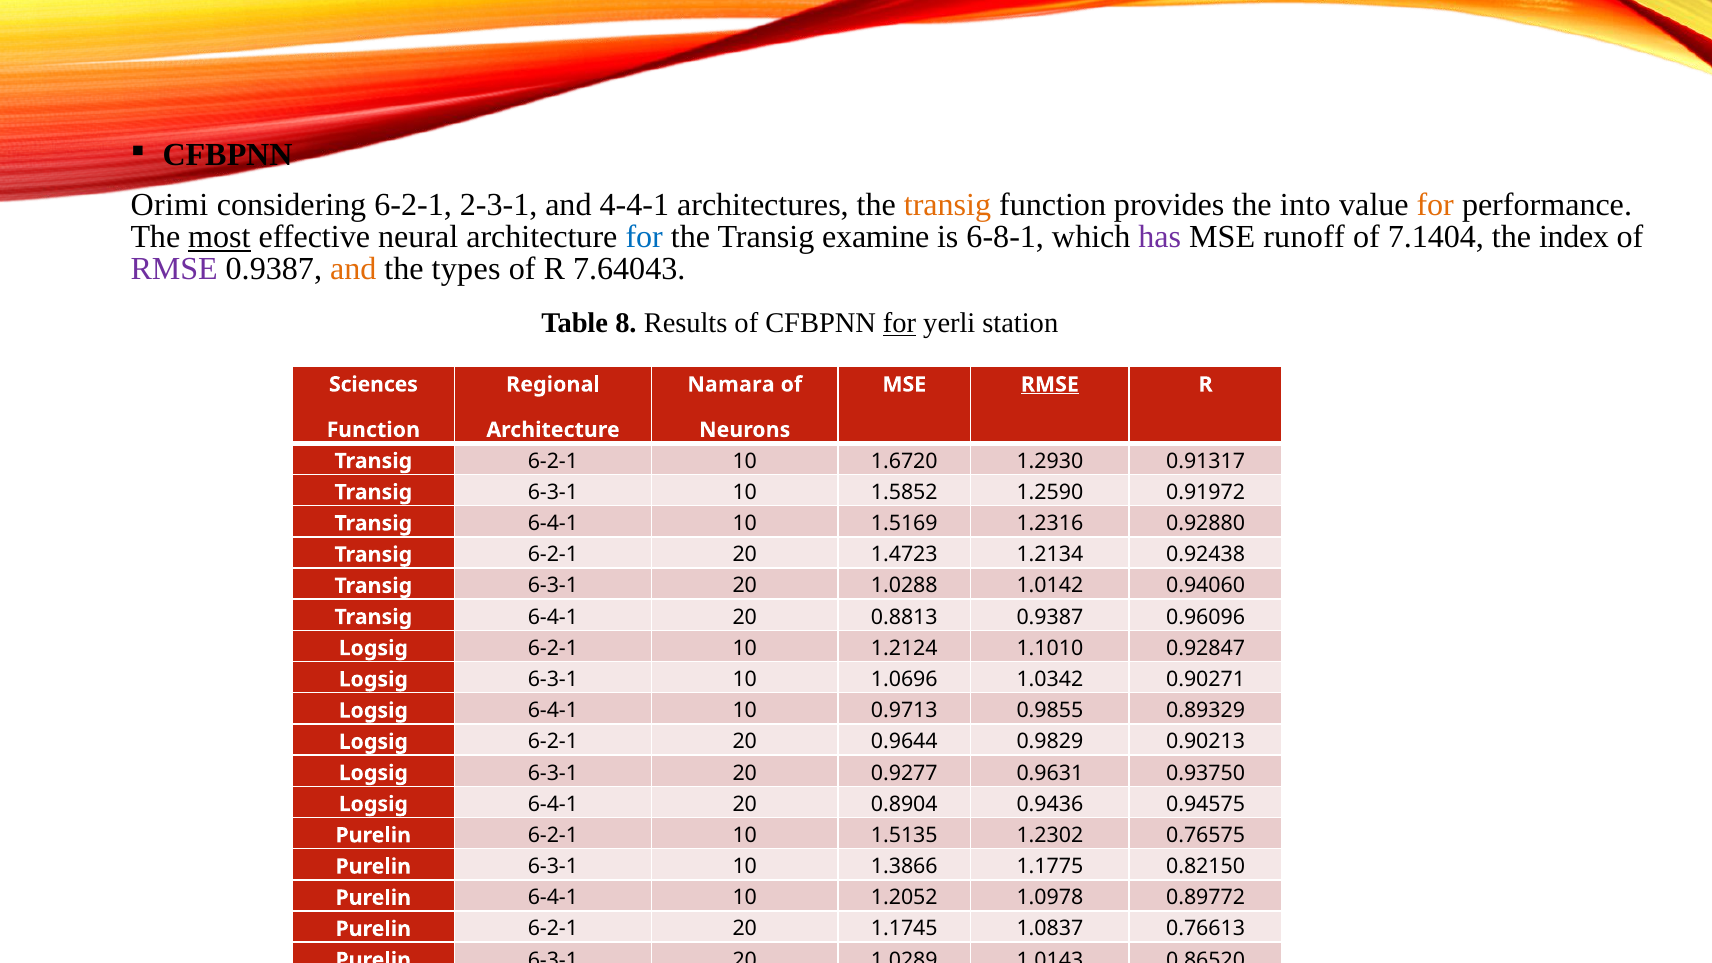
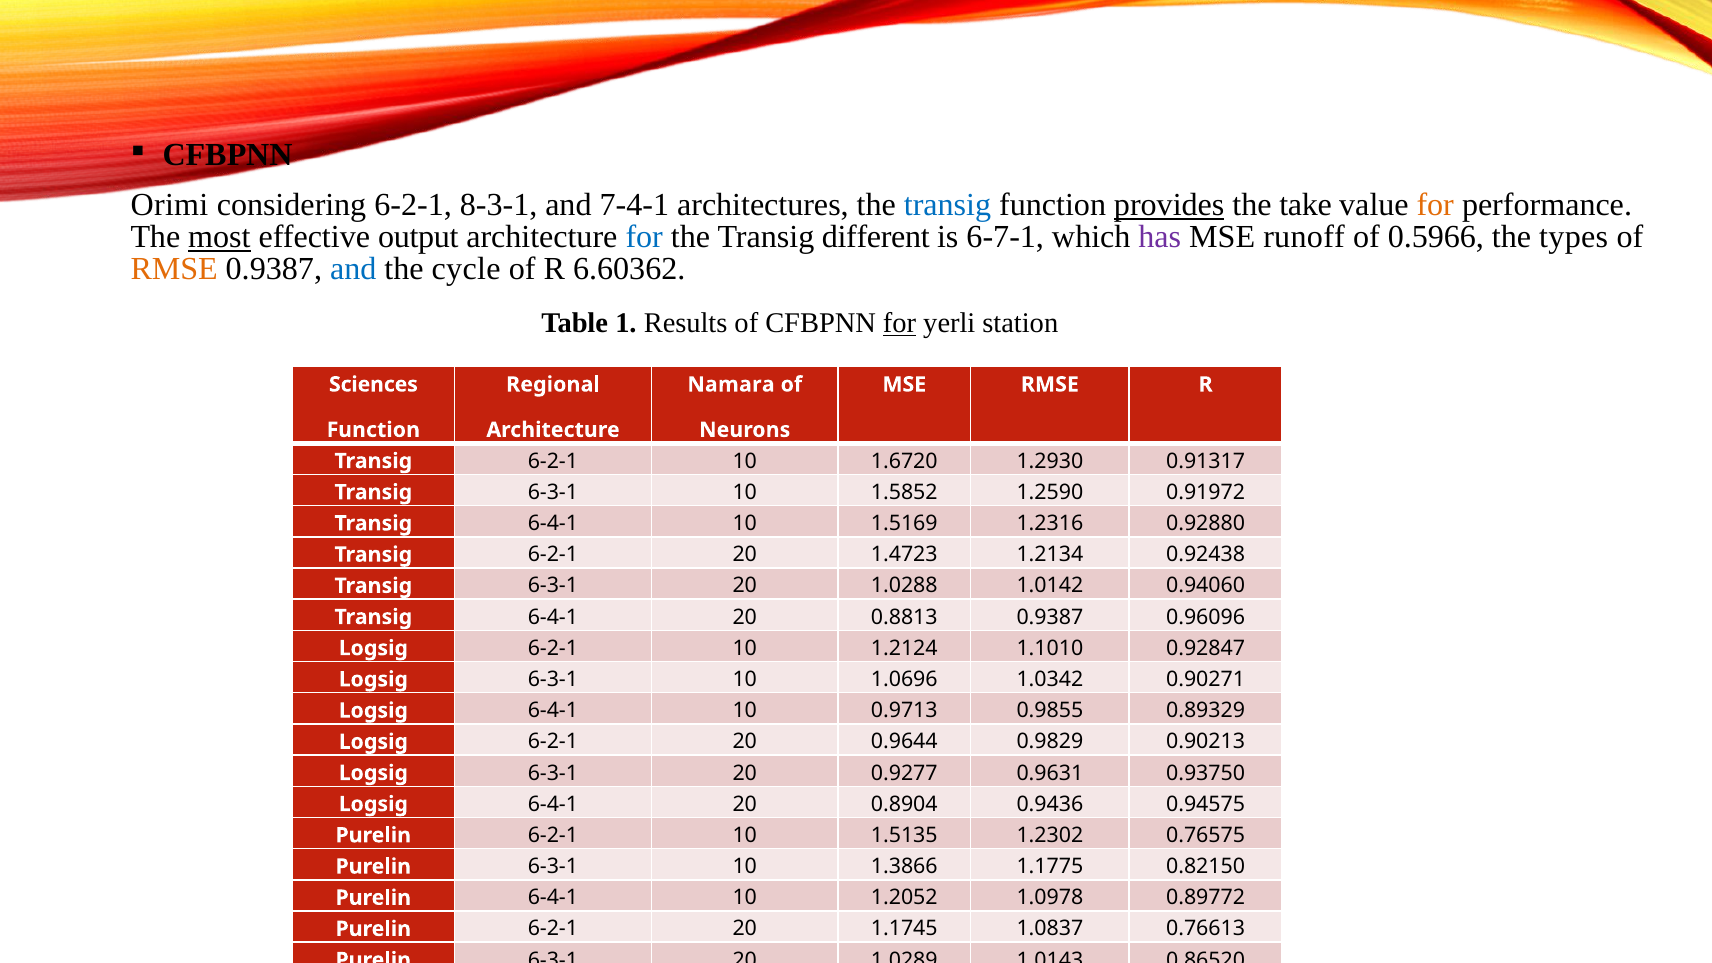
2-3-1: 2-3-1 -> 8-3-1
4-4-1: 4-4-1 -> 7-4-1
transig at (948, 205) colour: orange -> blue
provides underline: none -> present
into: into -> take
neural: neural -> output
examine: examine -> different
6-8-1: 6-8-1 -> 6-7-1
7.1404: 7.1404 -> 0.5966
index: index -> types
RMSE at (174, 269) colour: purple -> orange
and at (353, 269) colour: orange -> blue
types: types -> cycle
7.64043: 7.64043 -> 6.60362
8: 8 -> 1
RMSE at (1050, 384) underline: present -> none
